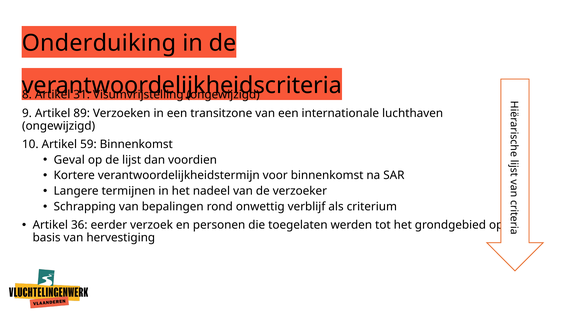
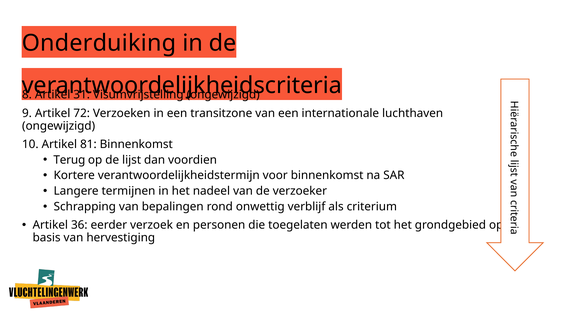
89: 89 -> 72
59: 59 -> 81
Geval: Geval -> Terug
